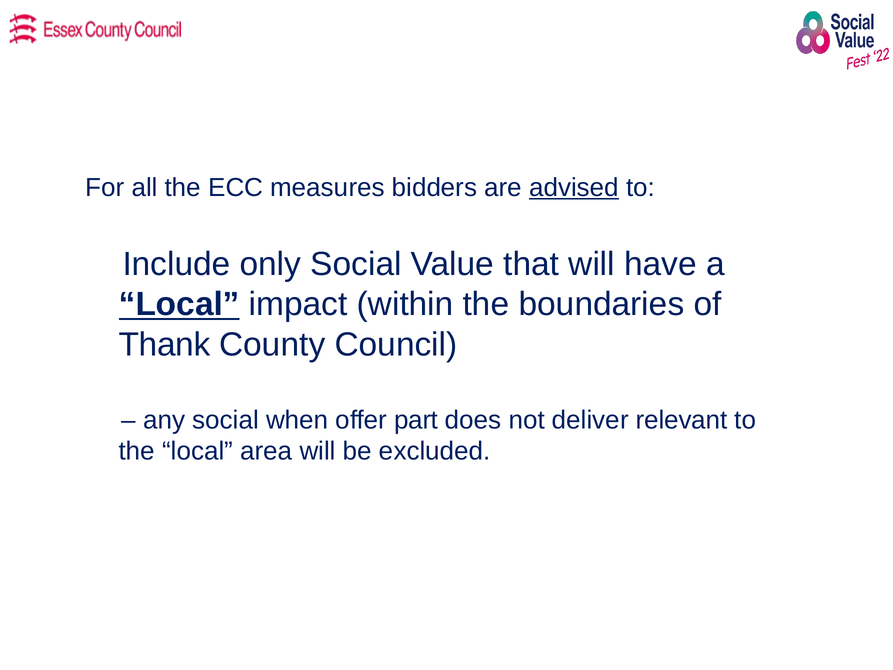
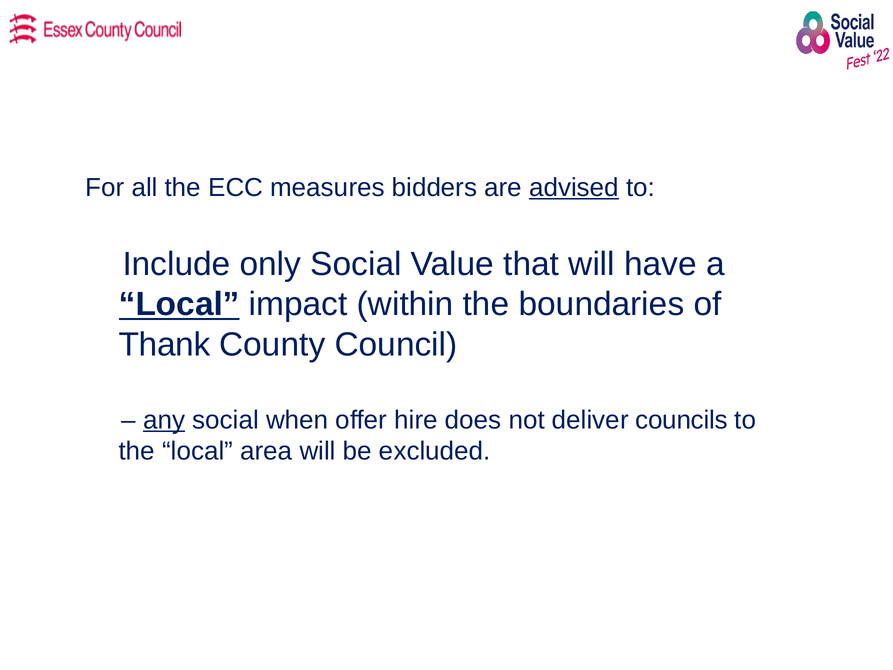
any underline: none -> present
part: part -> hire
relevant: relevant -> councils
